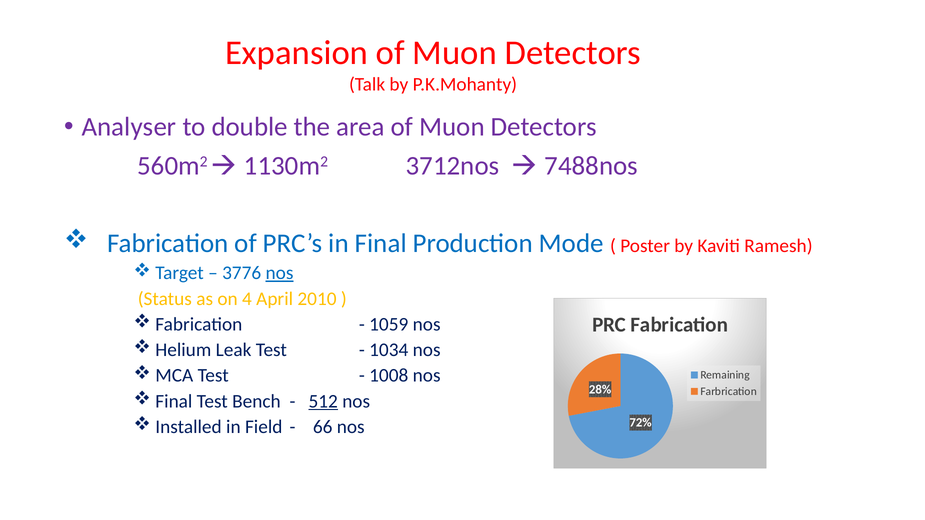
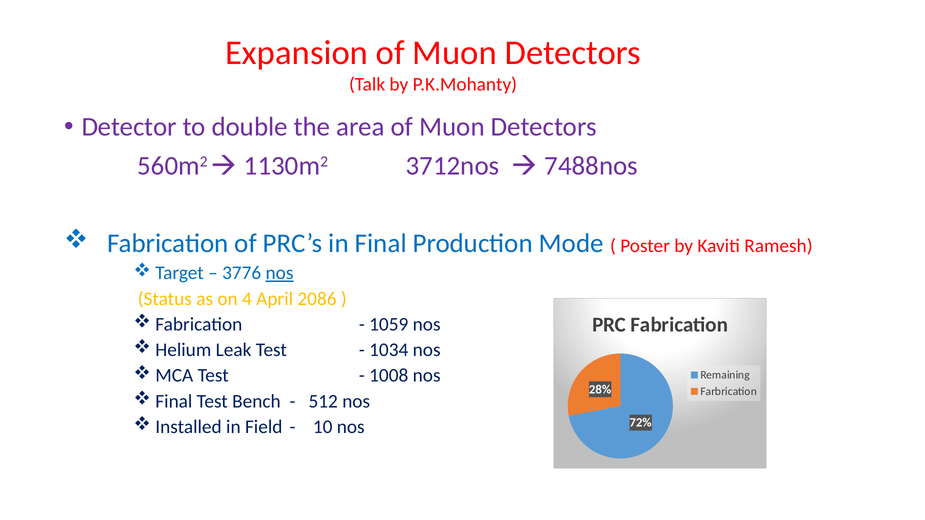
Analyser: Analyser -> Detector
2010: 2010 -> 2086
512 underline: present -> none
66: 66 -> 10
